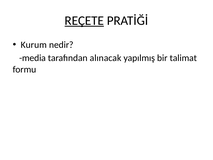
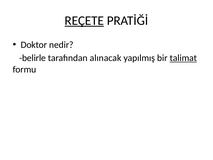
Kurum: Kurum -> Doktor
media: media -> belirle
talimat underline: none -> present
